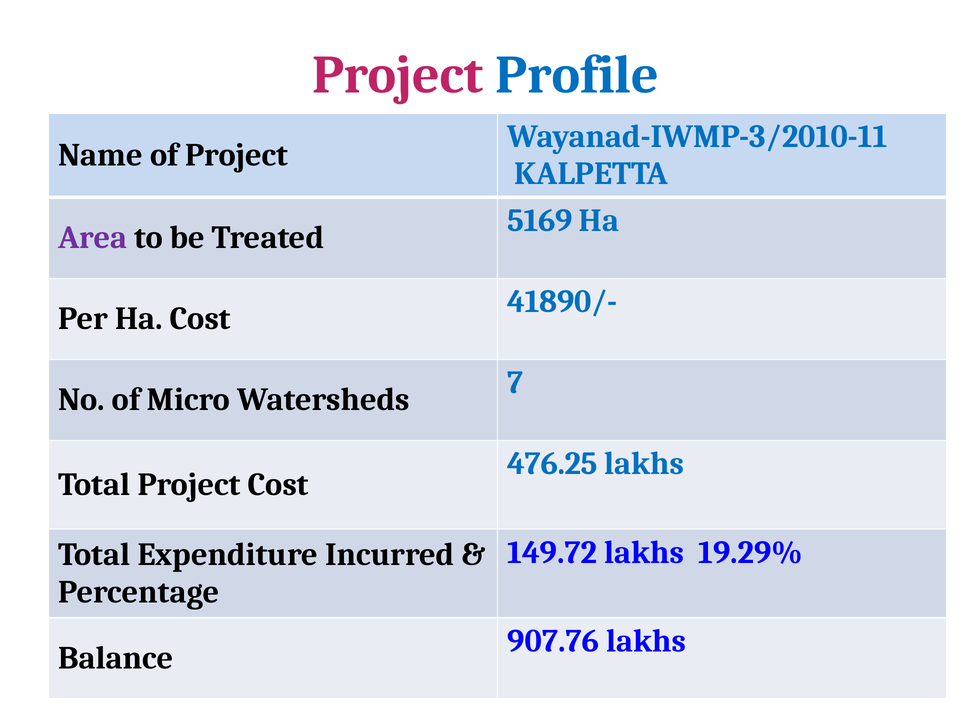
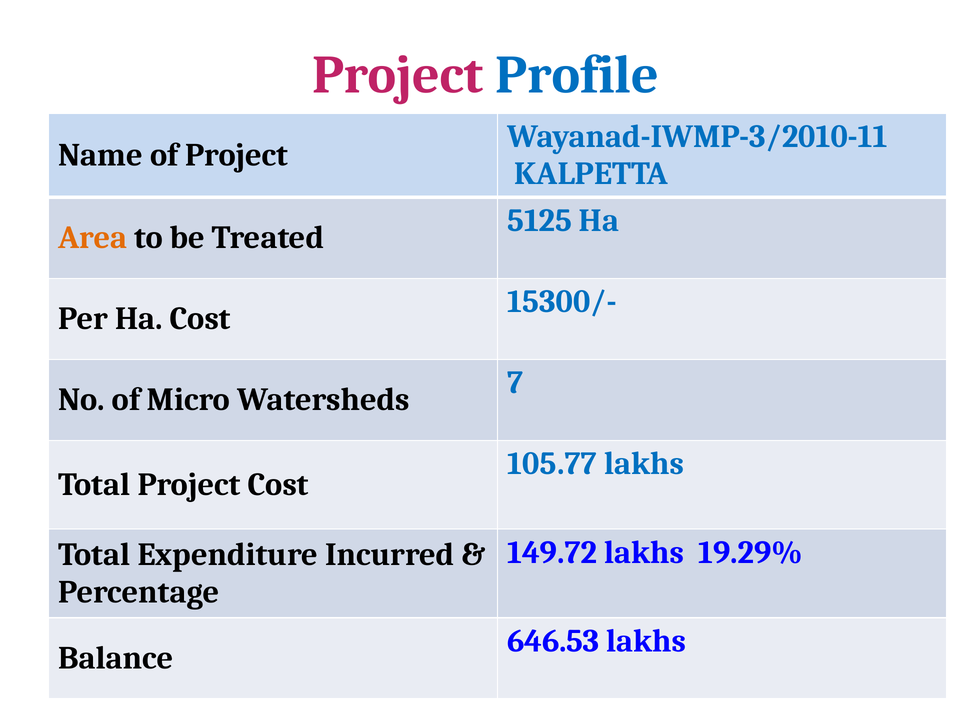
5169: 5169 -> 5125
Area colour: purple -> orange
41890/-: 41890/- -> 15300/-
476.25: 476.25 -> 105.77
907.76: 907.76 -> 646.53
